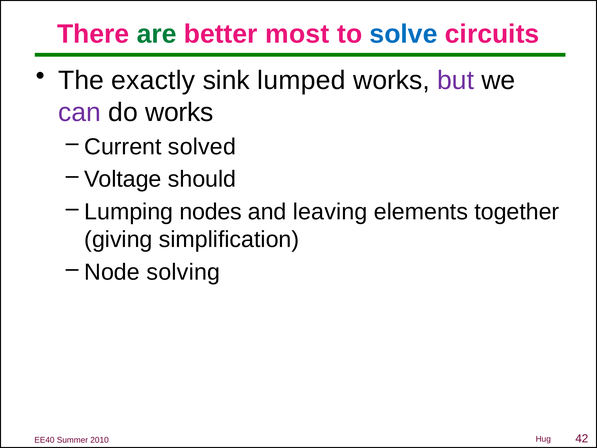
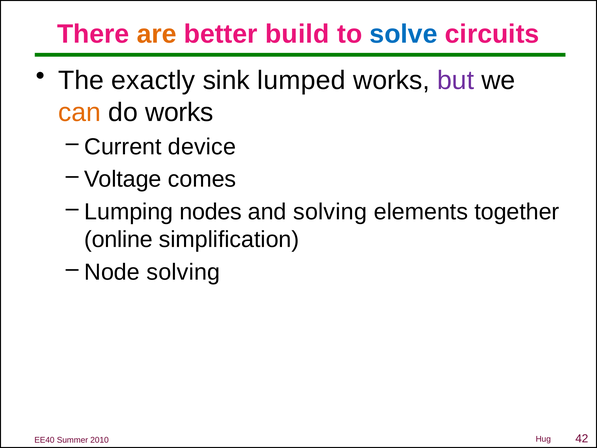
are colour: green -> orange
most: most -> build
can colour: purple -> orange
solved: solved -> device
should: should -> comes
and leaving: leaving -> solving
giving: giving -> online
